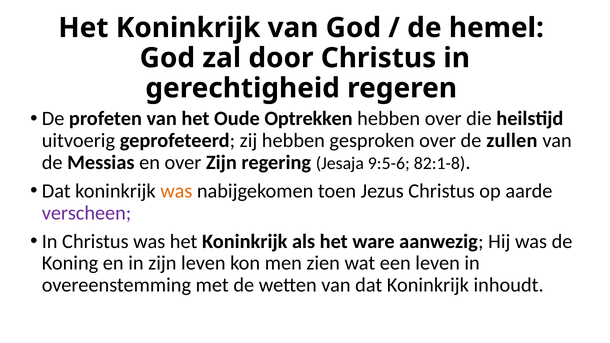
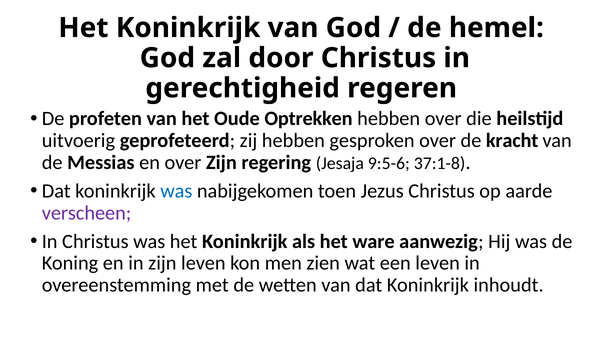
zullen: zullen -> kracht
82:1-8: 82:1-8 -> 37:1-8
was at (176, 191) colour: orange -> blue
